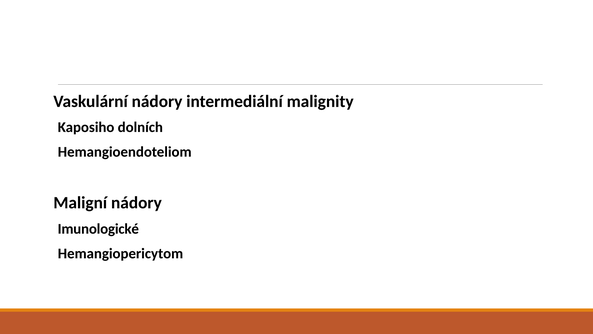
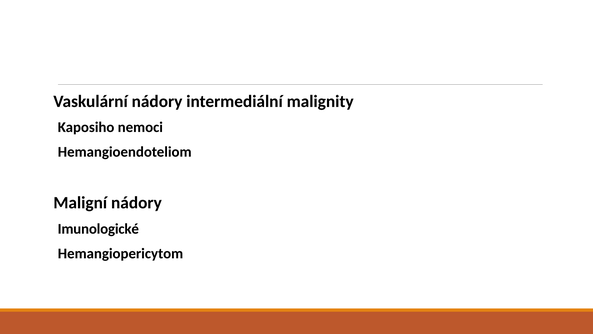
dolních: dolních -> nemoci
